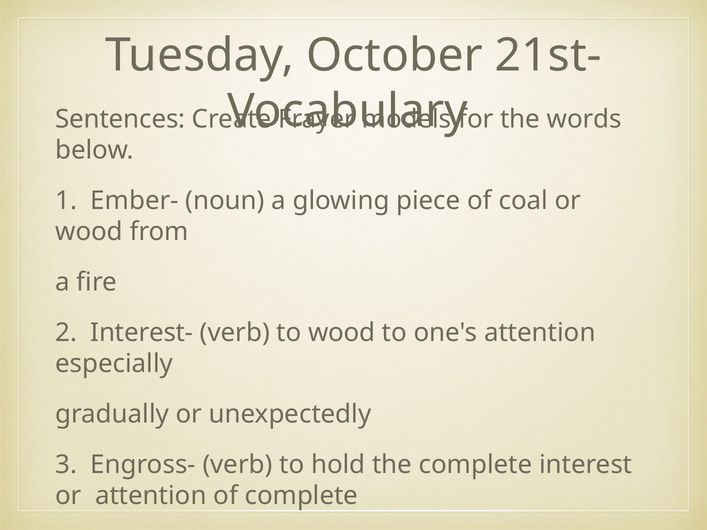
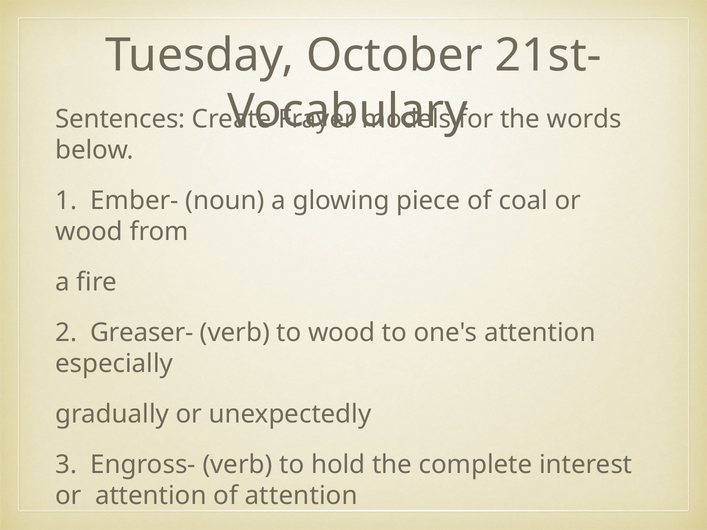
Interest-: Interest- -> Greaser-
of complete: complete -> attention
